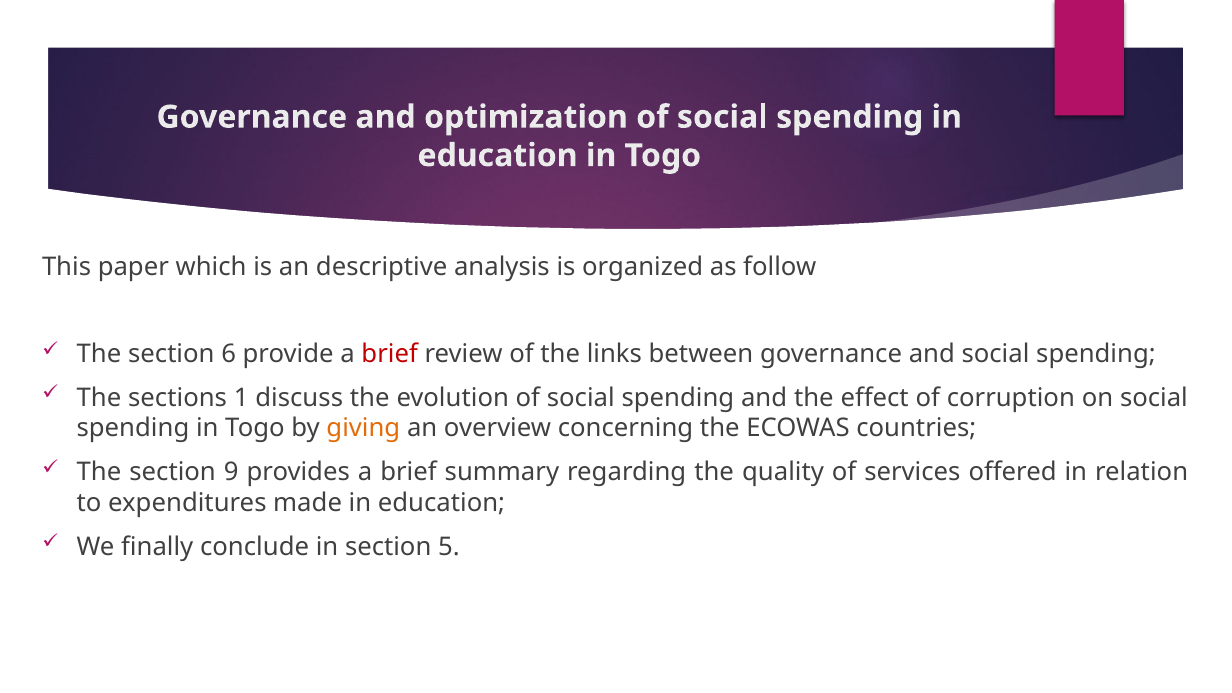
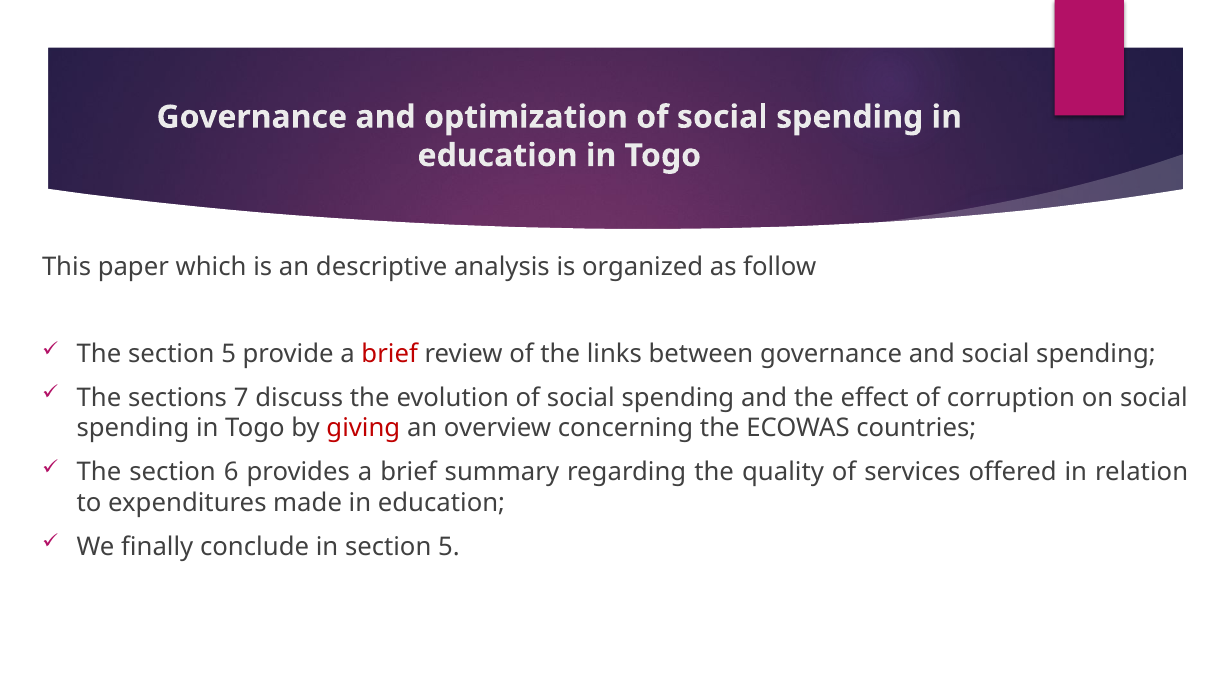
The section 6: 6 -> 5
1: 1 -> 7
giving colour: orange -> red
9: 9 -> 6
